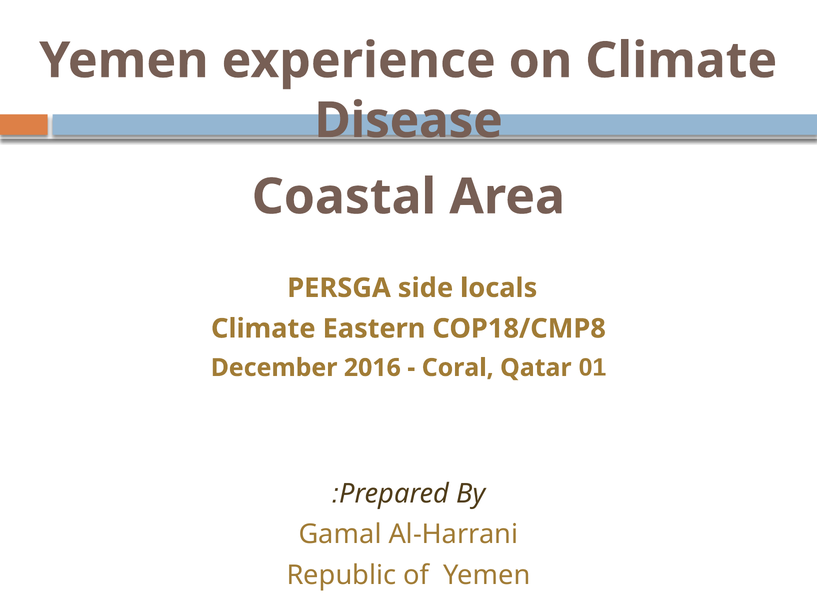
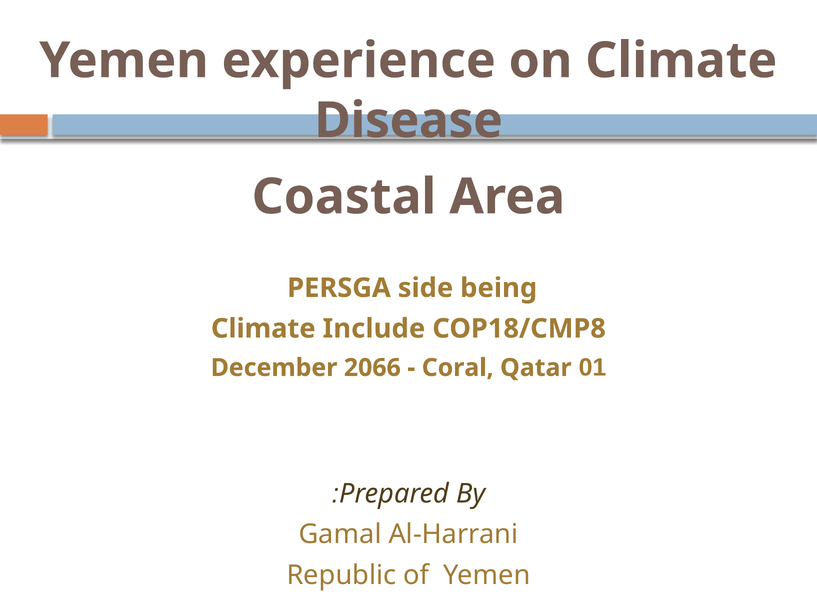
locals: locals -> being
Eastern: Eastern -> Include
2016: 2016 -> 2066
